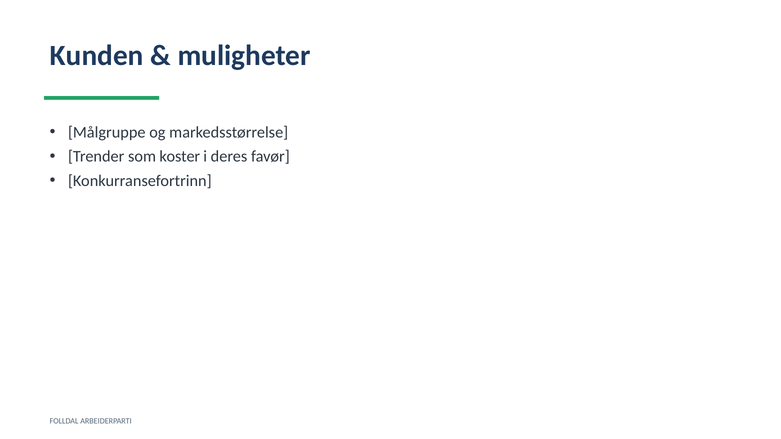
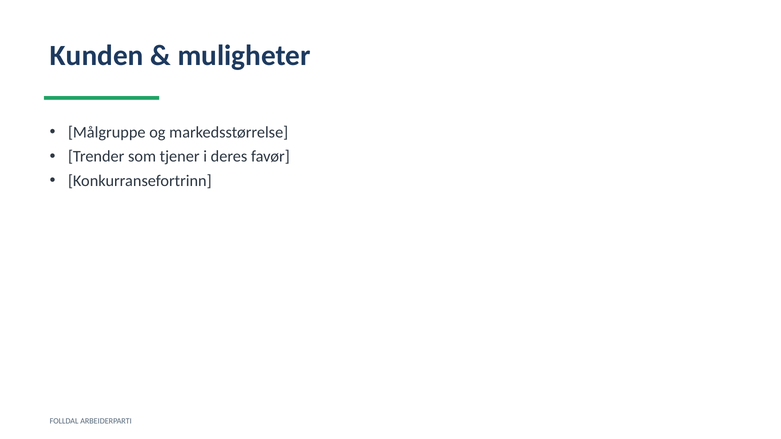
koster: koster -> tjener
